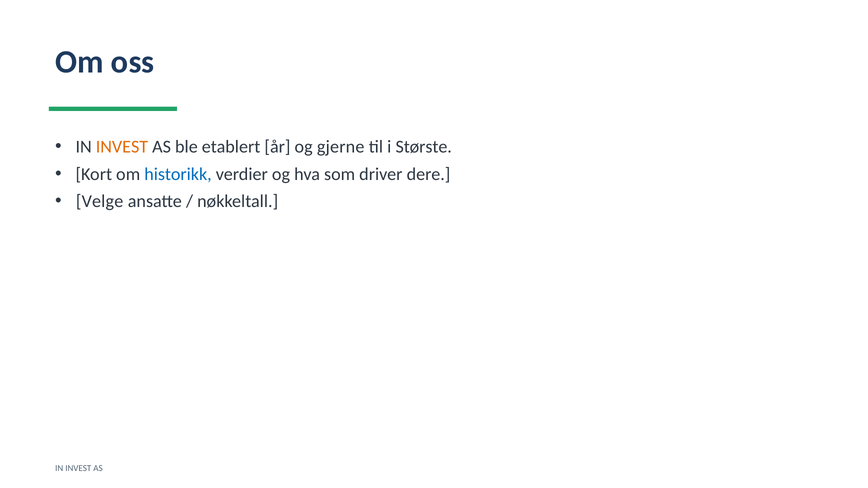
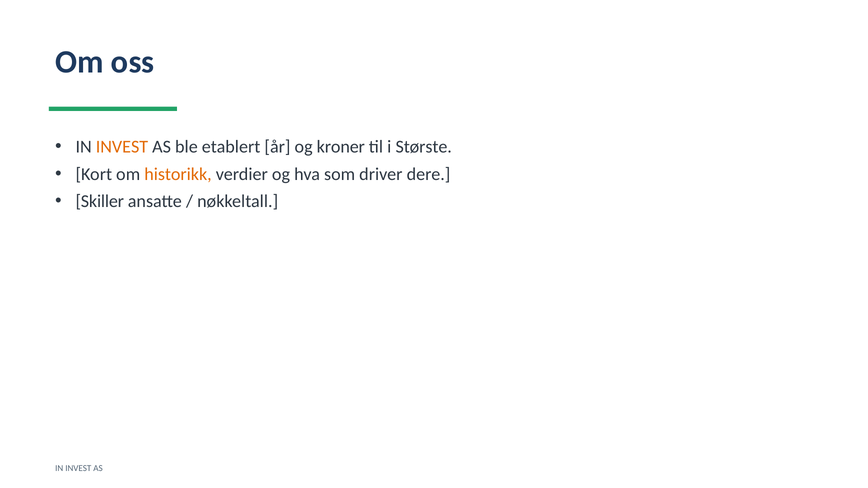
gjerne: gjerne -> kroner
historikk colour: blue -> orange
Velge: Velge -> Skiller
